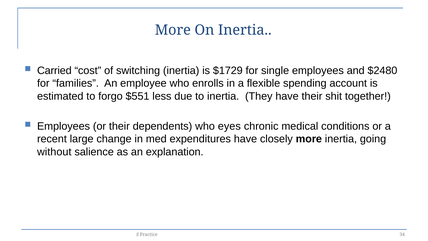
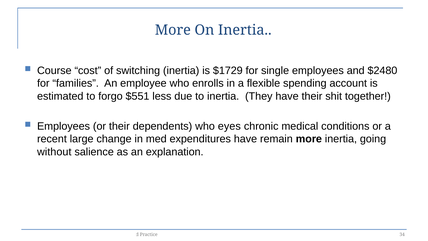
Carried: Carried -> Course
closely: closely -> remain
